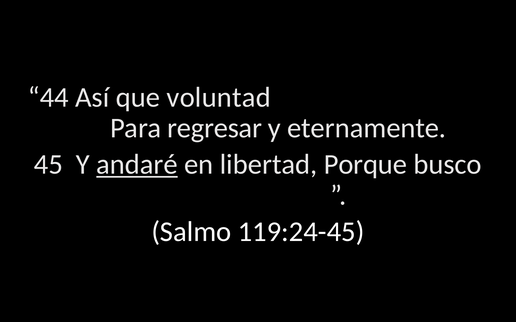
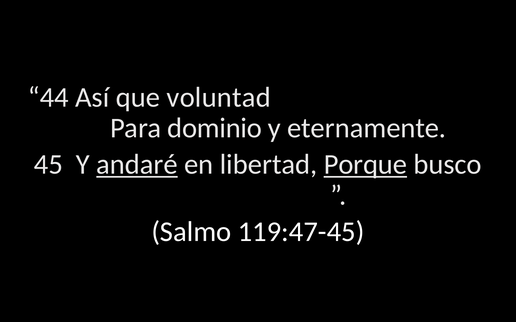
regresar: regresar -> dominio
Porque underline: none -> present
119:24-45: 119:24-45 -> 119:47-45
